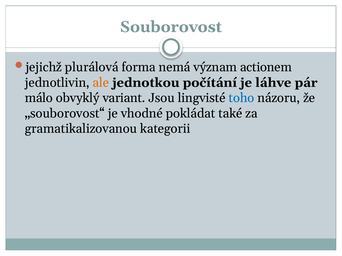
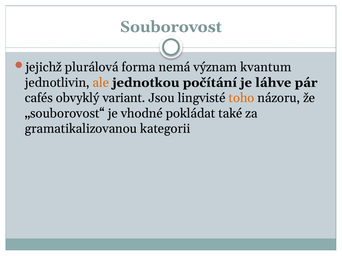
actionem: actionem -> kvantum
málo: málo -> cafés
toho colour: blue -> orange
